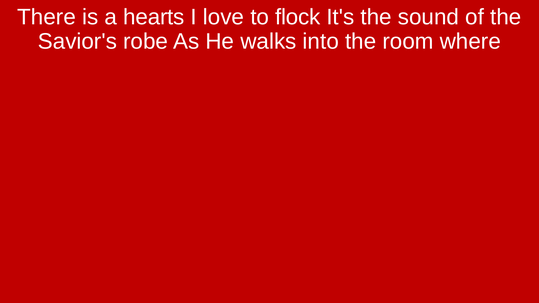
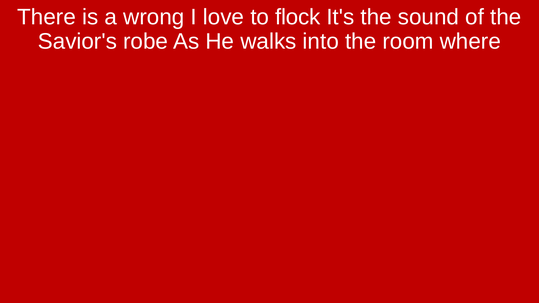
hearts: hearts -> wrong
